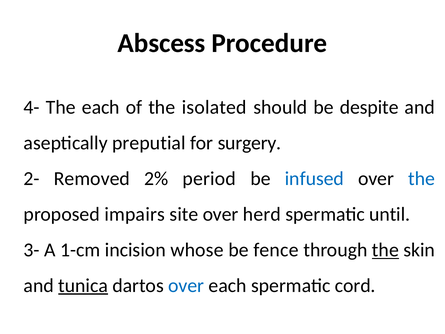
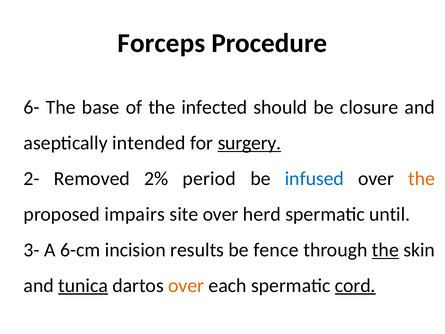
Abscess: Abscess -> Forceps
4-: 4- -> 6-
The each: each -> base
isolated: isolated -> infected
despite: despite -> closure
preputial: preputial -> intended
surgery underline: none -> present
the at (422, 179) colour: blue -> orange
1-cm: 1-cm -> 6-cm
whose: whose -> results
over at (186, 285) colour: blue -> orange
cord underline: none -> present
